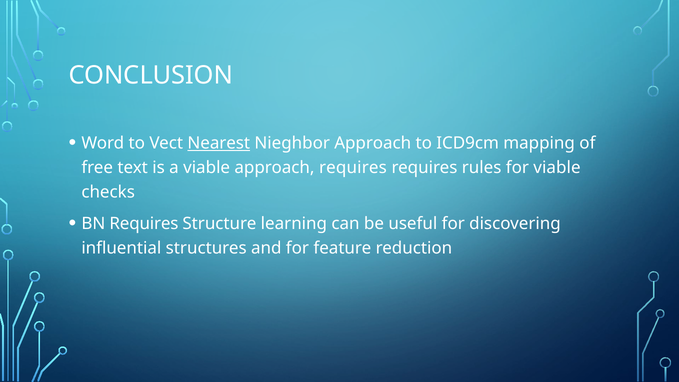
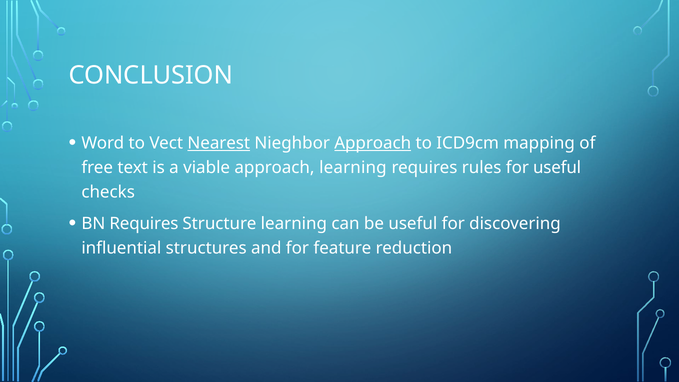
Approach at (373, 143) underline: none -> present
approach requires: requires -> learning
for viable: viable -> useful
